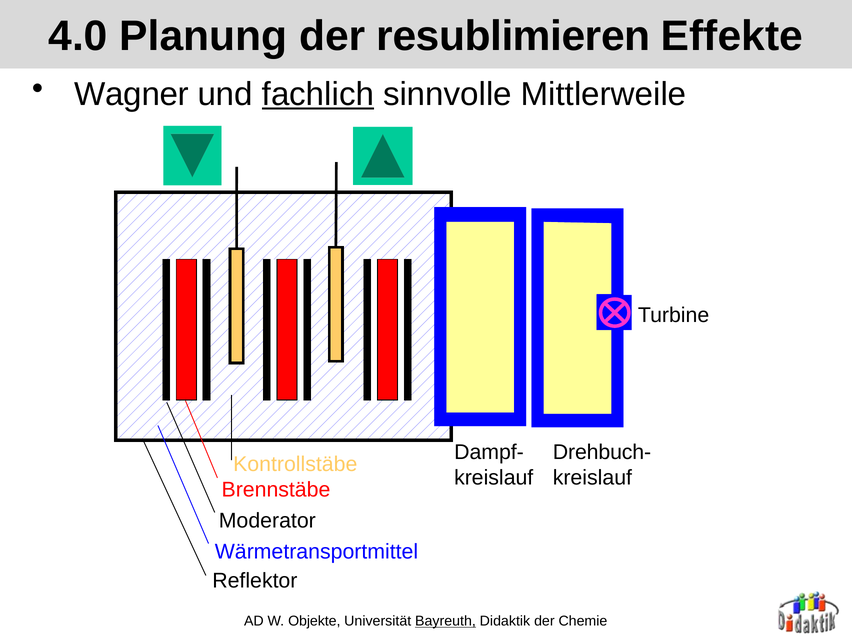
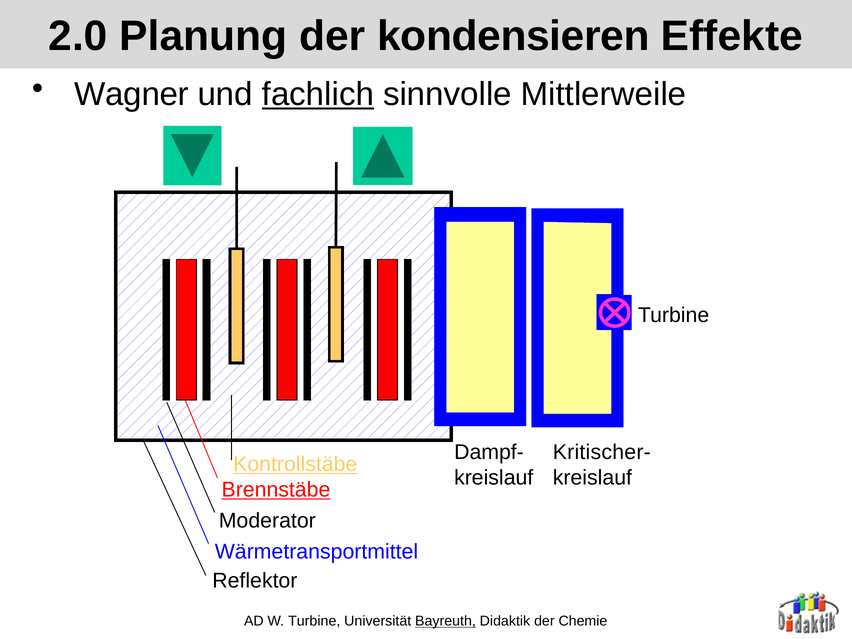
4.0: 4.0 -> 2.0
resublimieren: resublimieren -> kondensieren
Drehbuch-: Drehbuch- -> Kritischer-
Kontrollstäbe underline: none -> present
Brennstäbe underline: none -> present
W Objekte: Objekte -> Turbine
